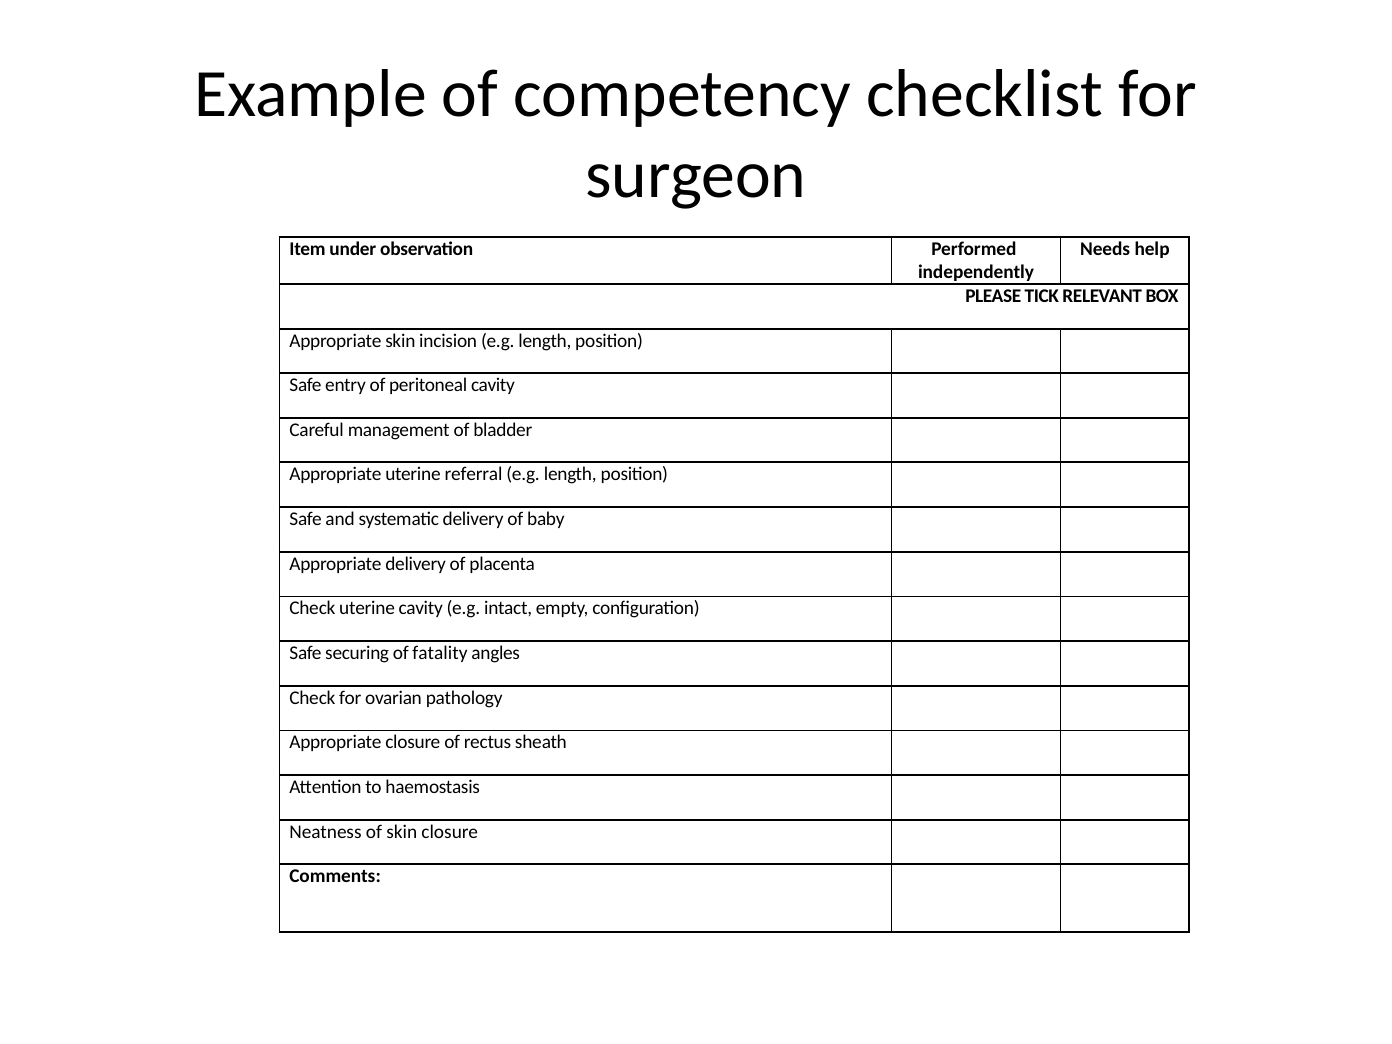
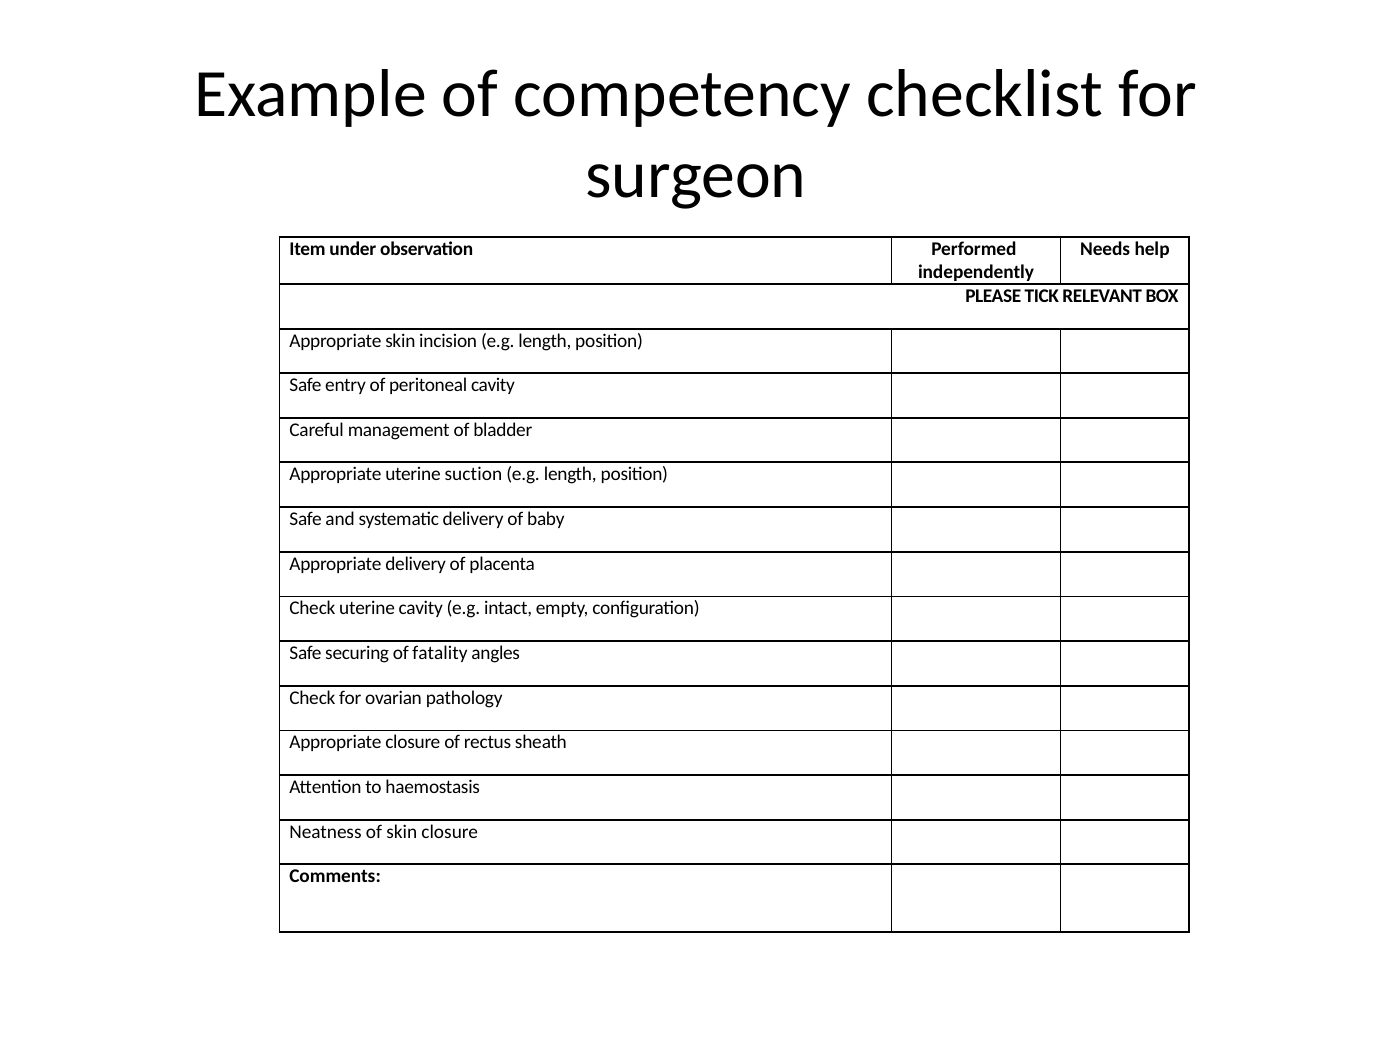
referral: referral -> suction
